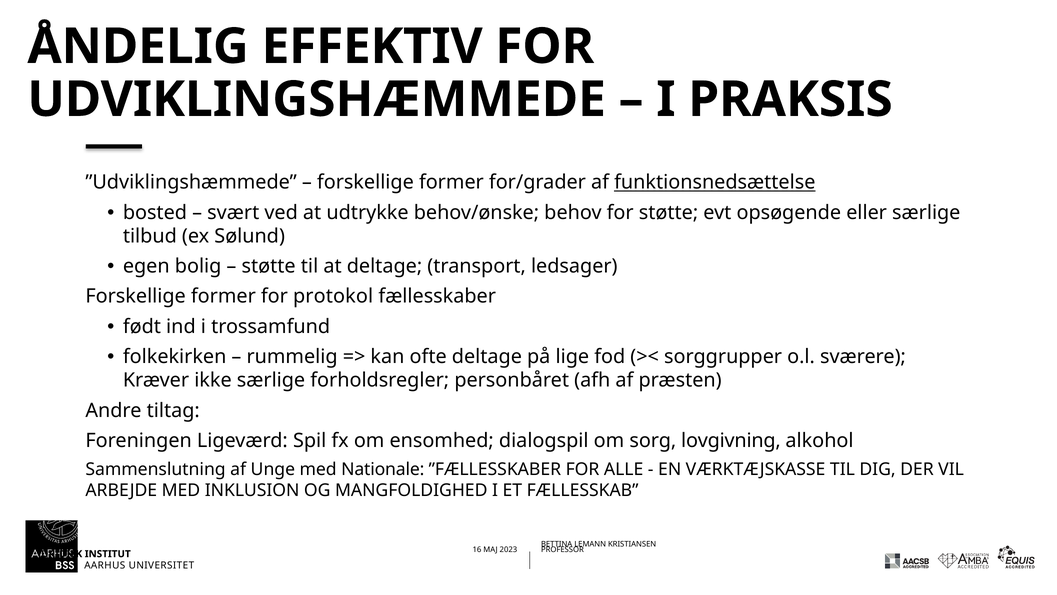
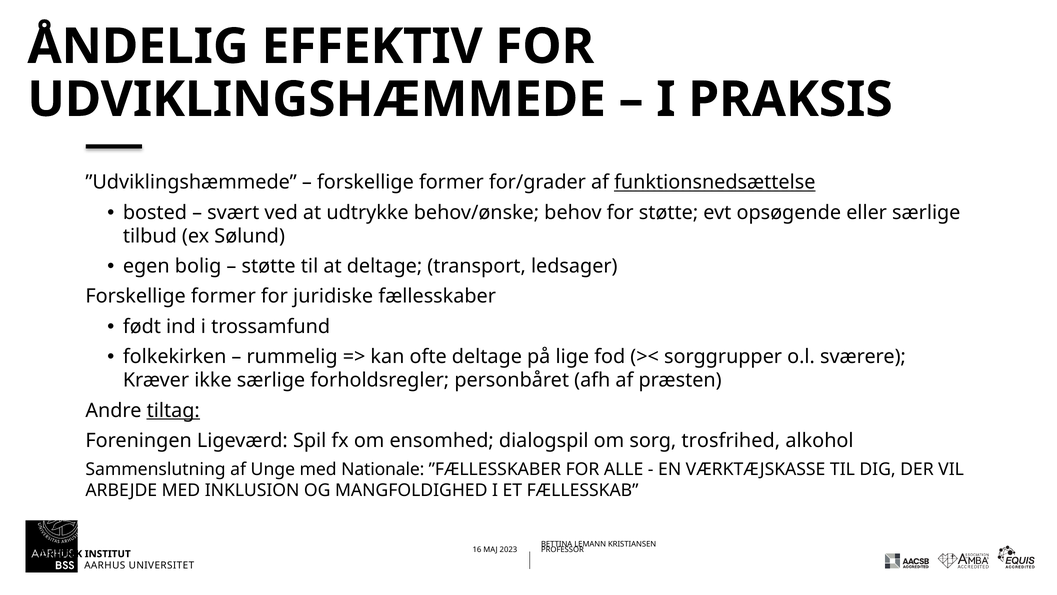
protokol: protokol -> juridiske
tiltag underline: none -> present
lovgivning: lovgivning -> trosfrihed
